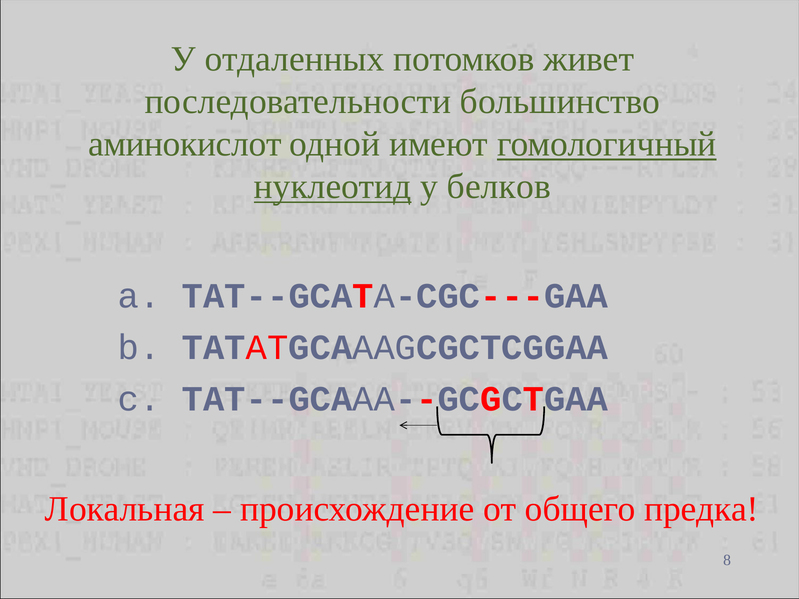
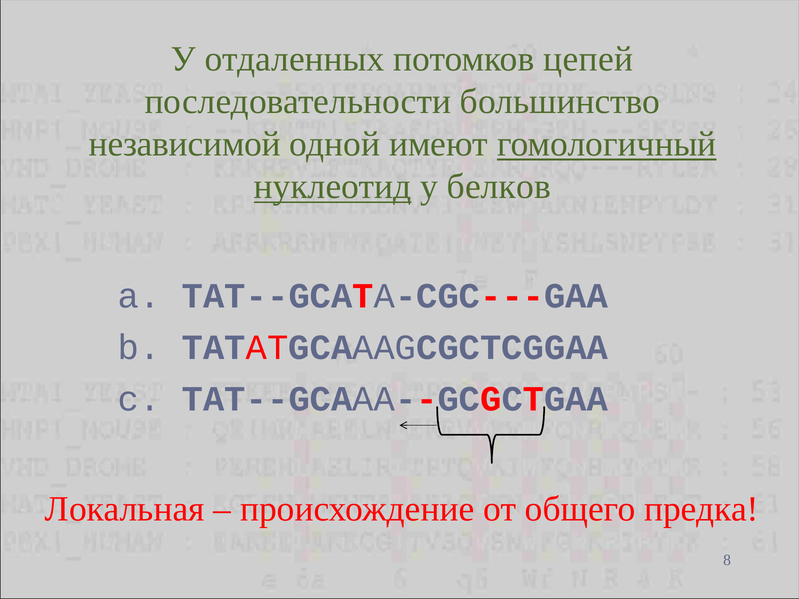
живет: живет -> цепей
аминокислот: аминокислот -> независимой
